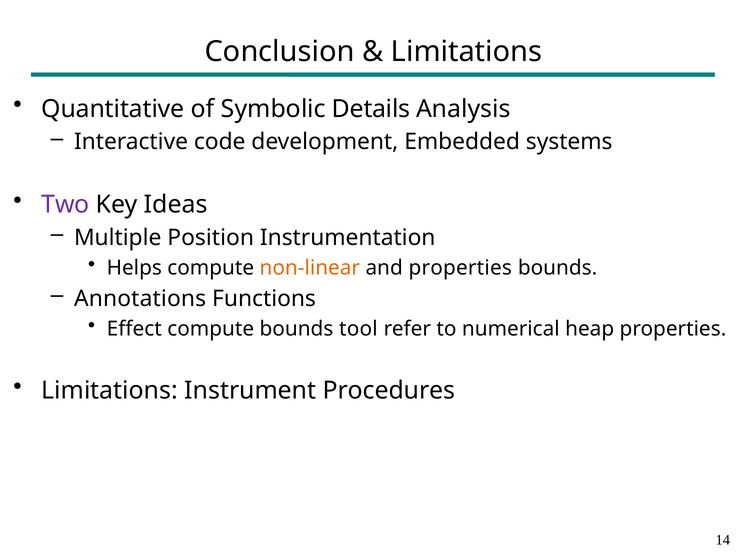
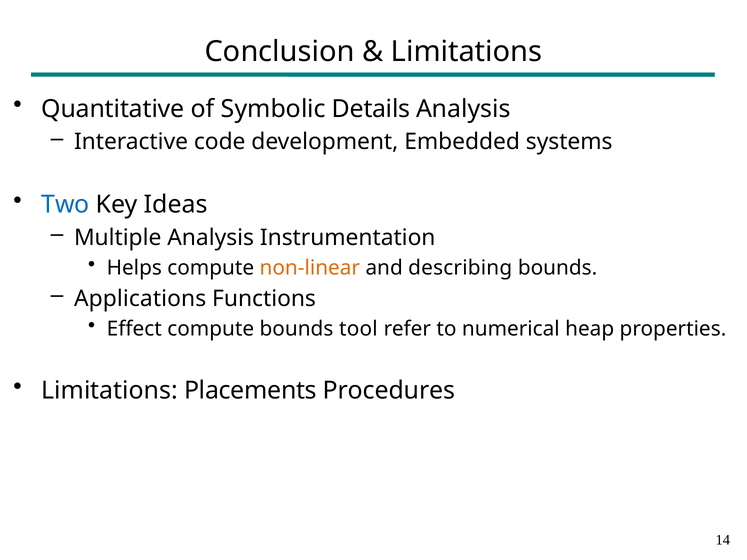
Two colour: purple -> blue
Multiple Position: Position -> Analysis
and properties: properties -> describing
Annotations: Annotations -> Applications
Instrument: Instrument -> Placements
